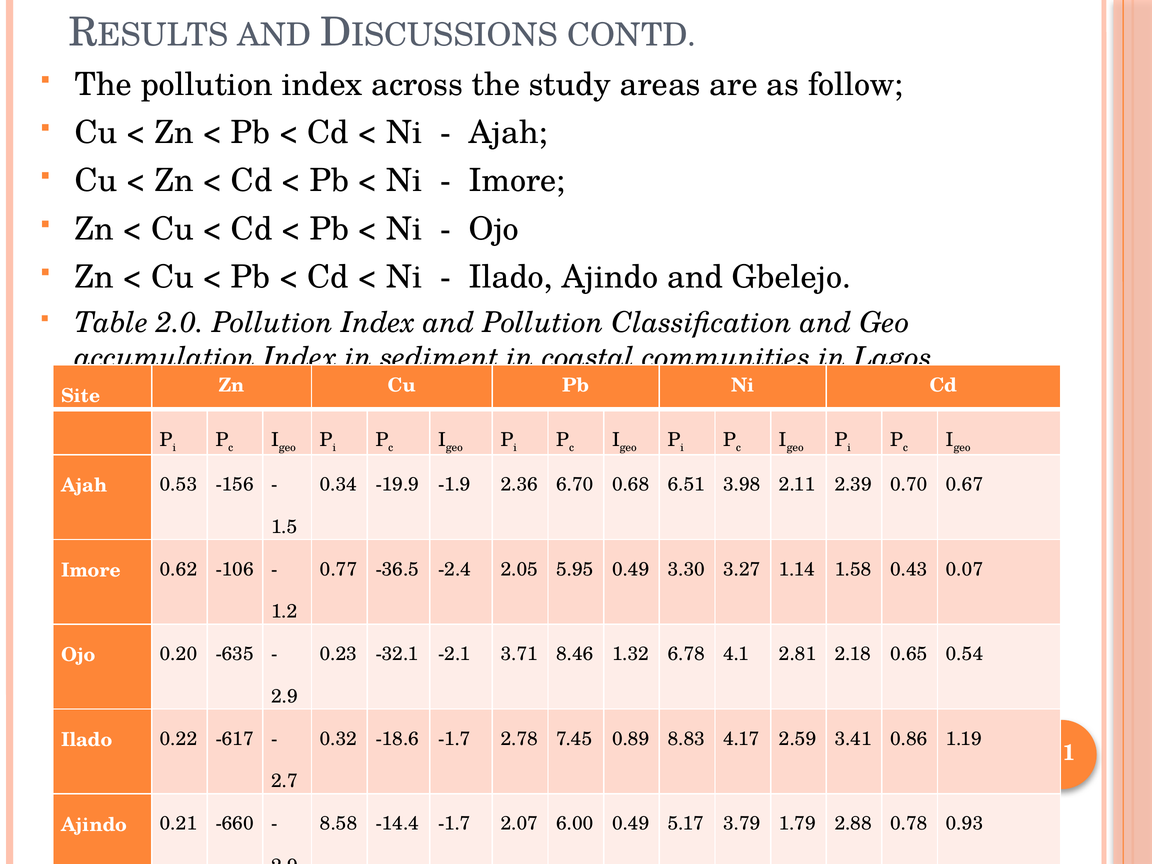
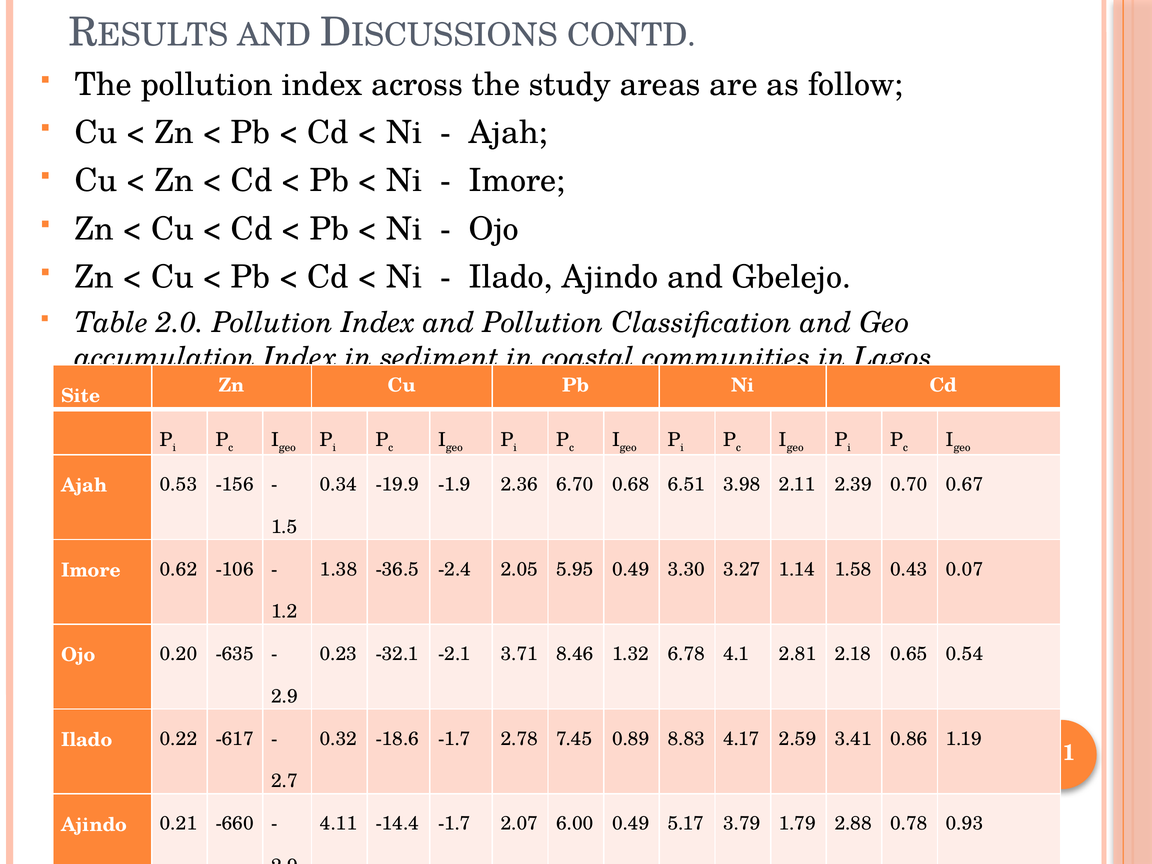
0.77: 0.77 -> 1.38
8.58: 8.58 -> 4.11
